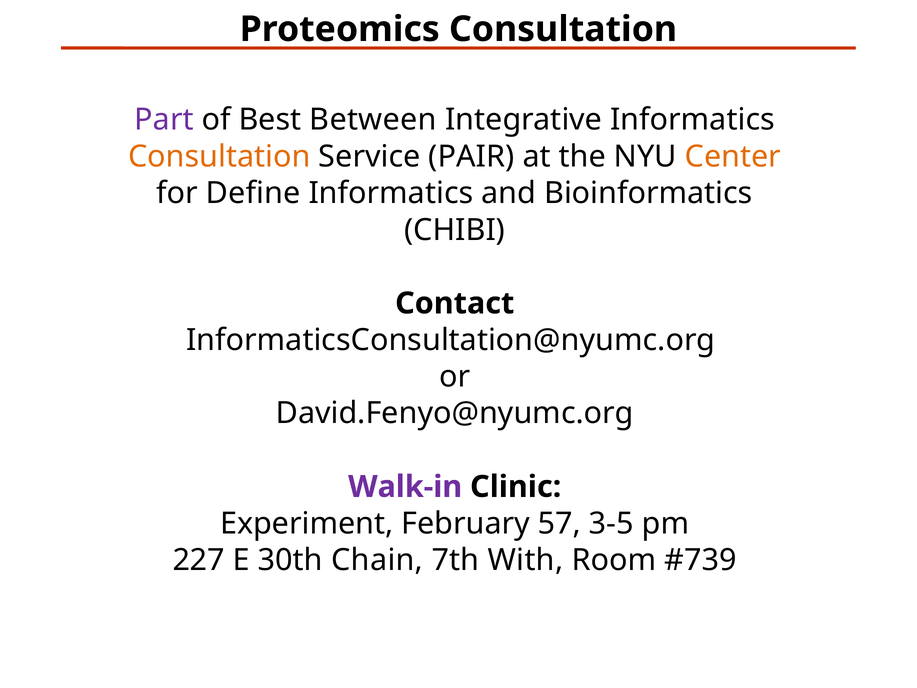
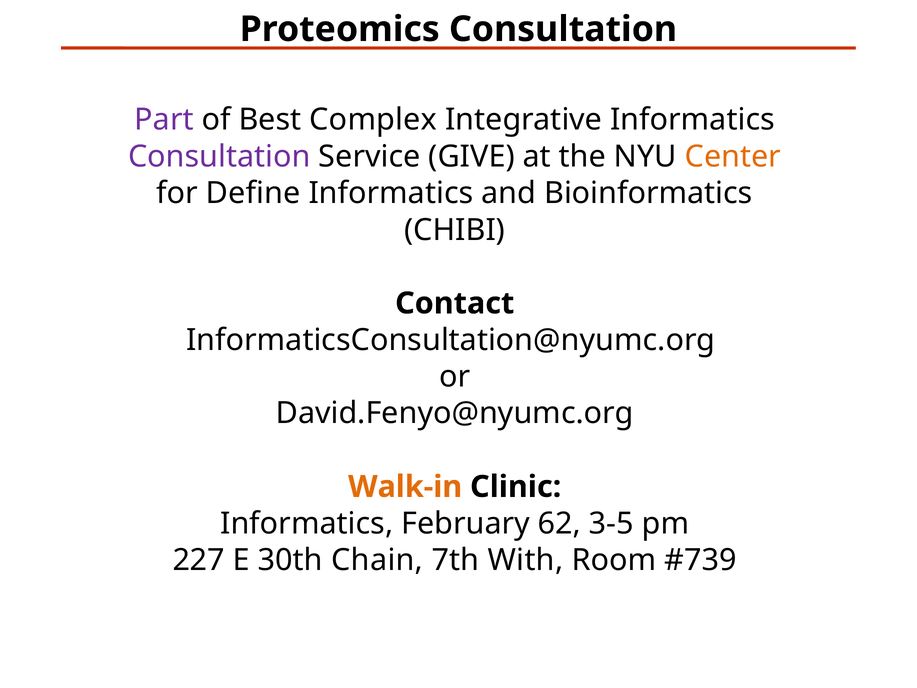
Between: Between -> Complex
Consultation at (219, 156) colour: orange -> purple
PAIR: PAIR -> GIVE
Walk-in colour: purple -> orange
Experiment at (307, 523): Experiment -> Informatics
57: 57 -> 62
